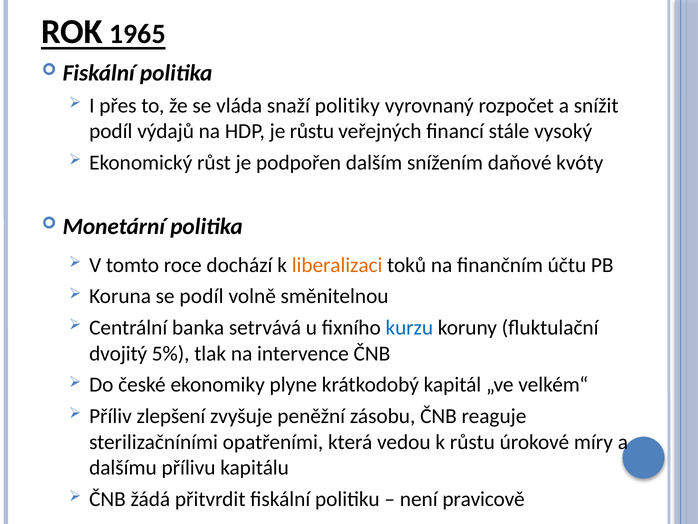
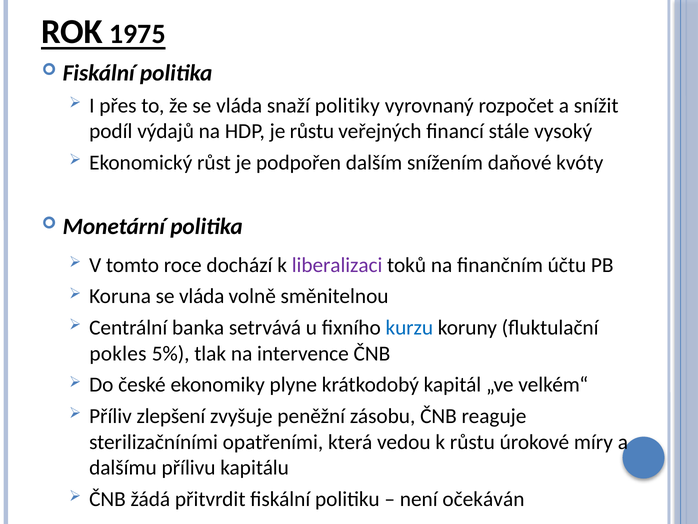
1965: 1965 -> 1975
liberalizaci colour: orange -> purple
Koruna se podíl: podíl -> vláda
dvojitý: dvojitý -> pokles
pravicově: pravicově -> očekáván
